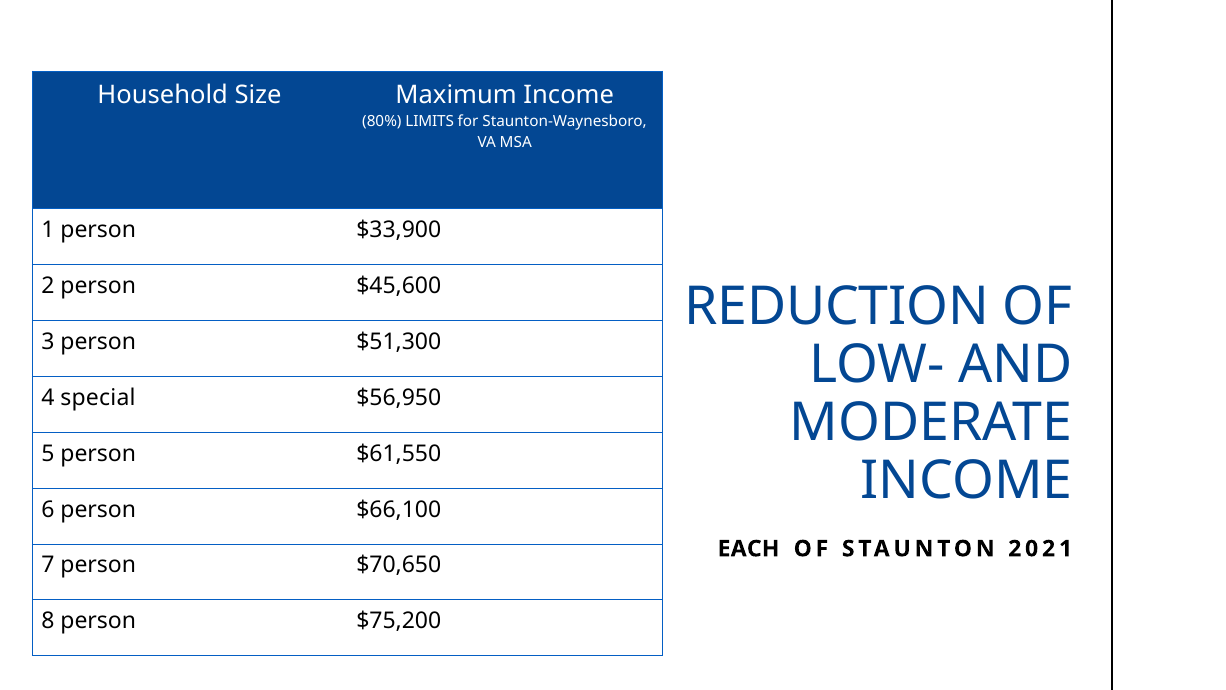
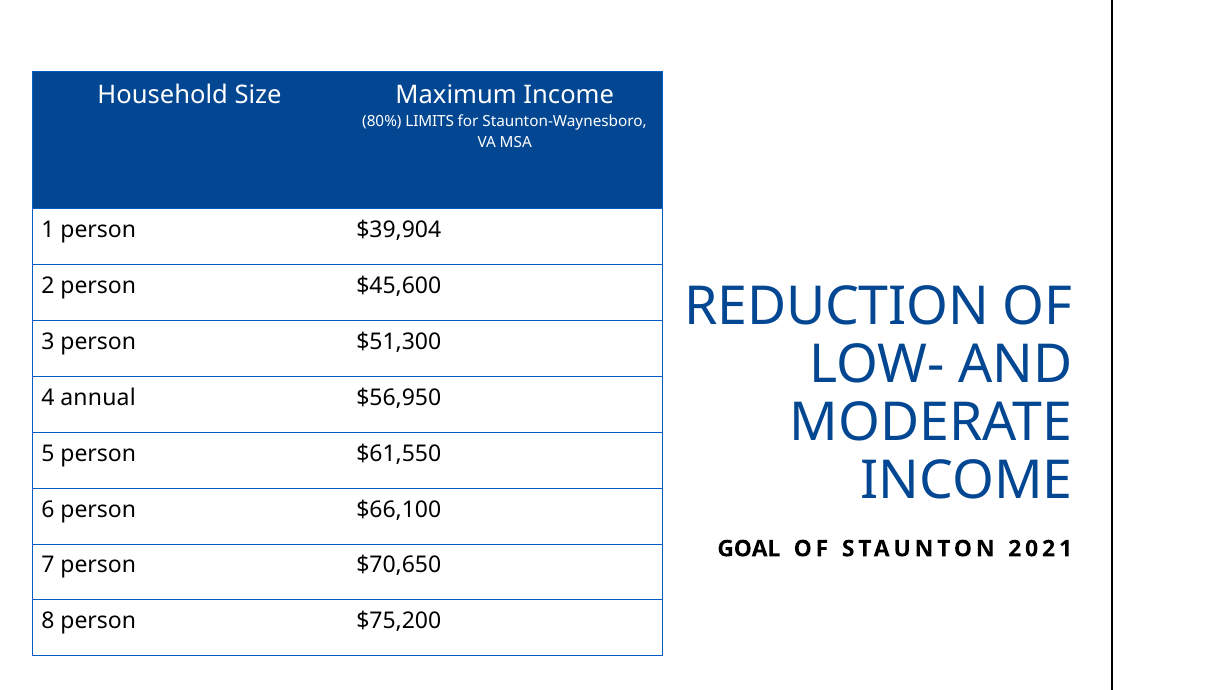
$33,900: $33,900 -> $39,904
special: special -> annual
EACH: EACH -> GOAL
